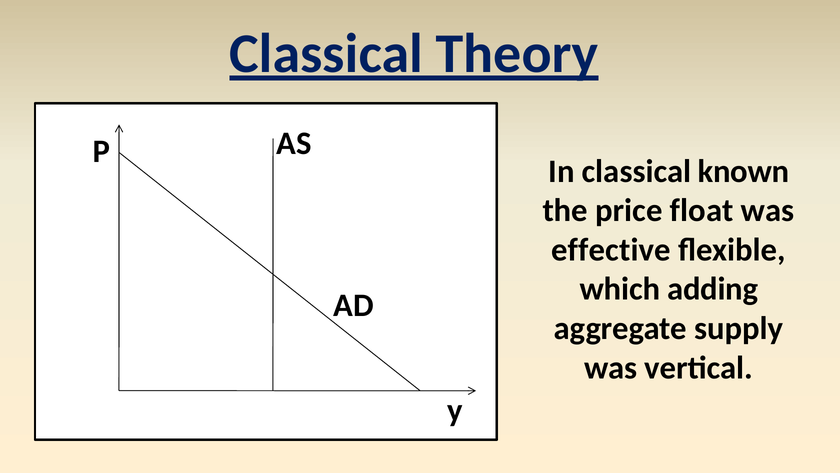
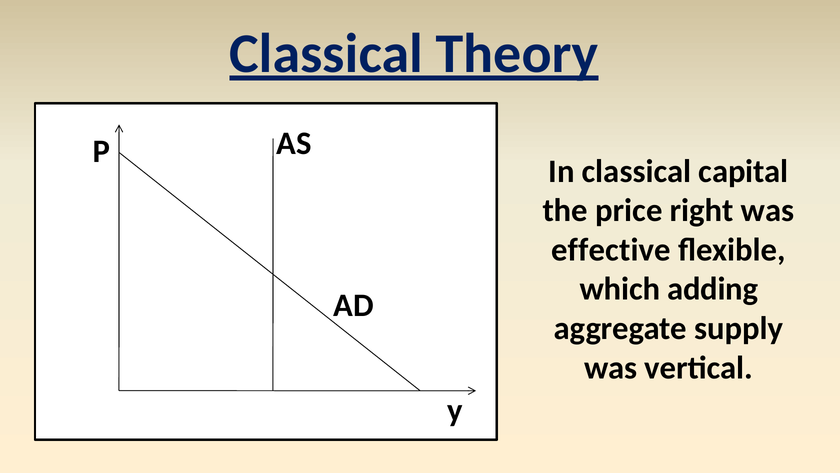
known: known -> capital
float: float -> right
